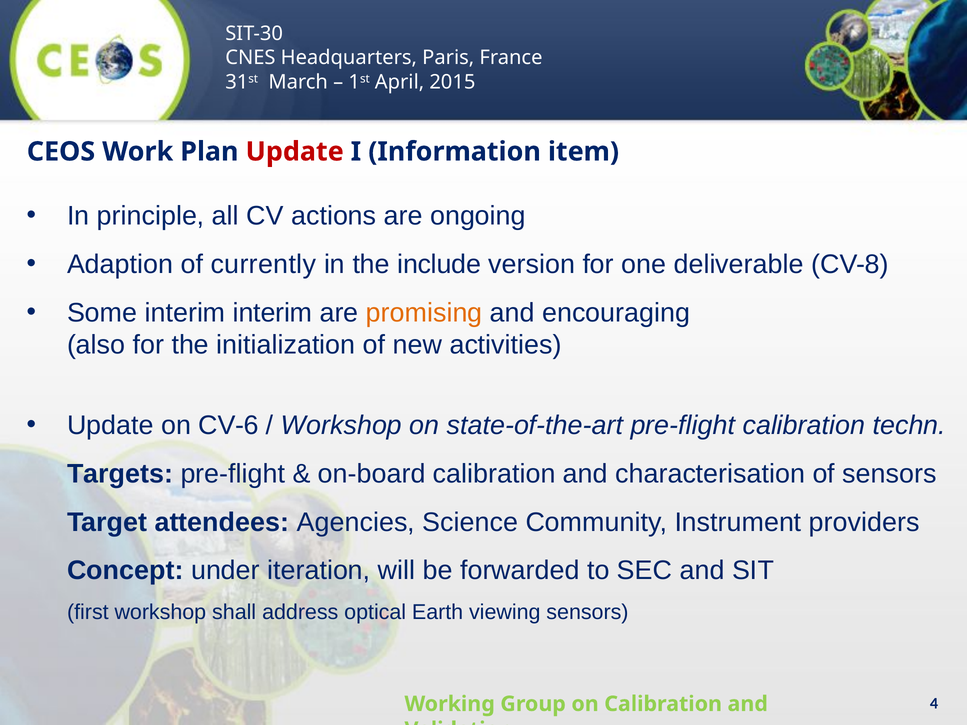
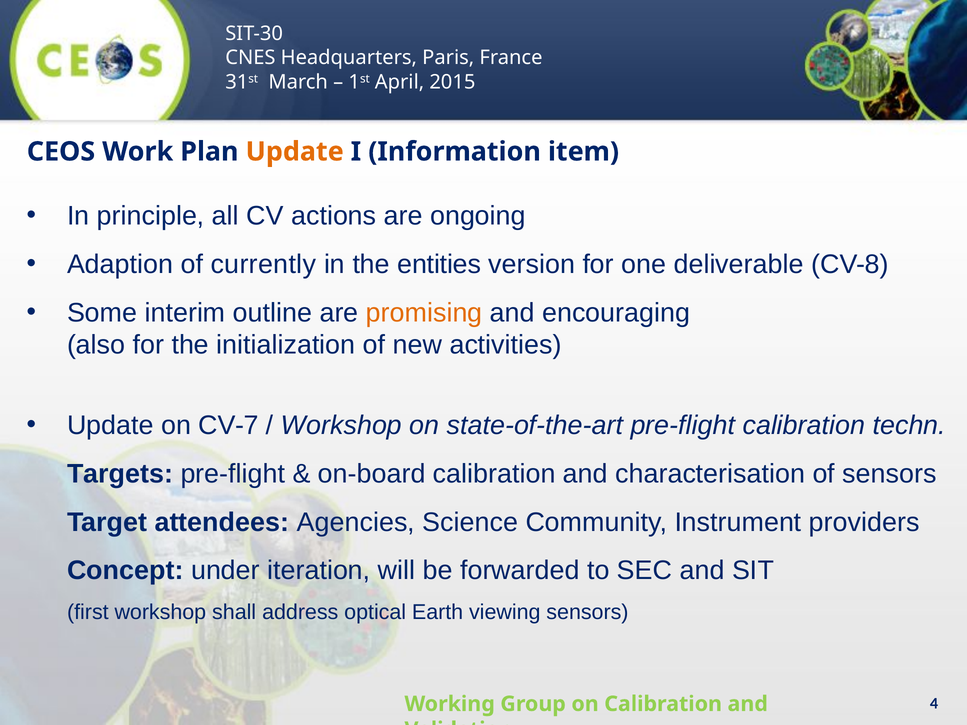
Update at (295, 152) colour: red -> orange
include: include -> entities
interim interim: interim -> outline
CV-6: CV-6 -> CV-7
